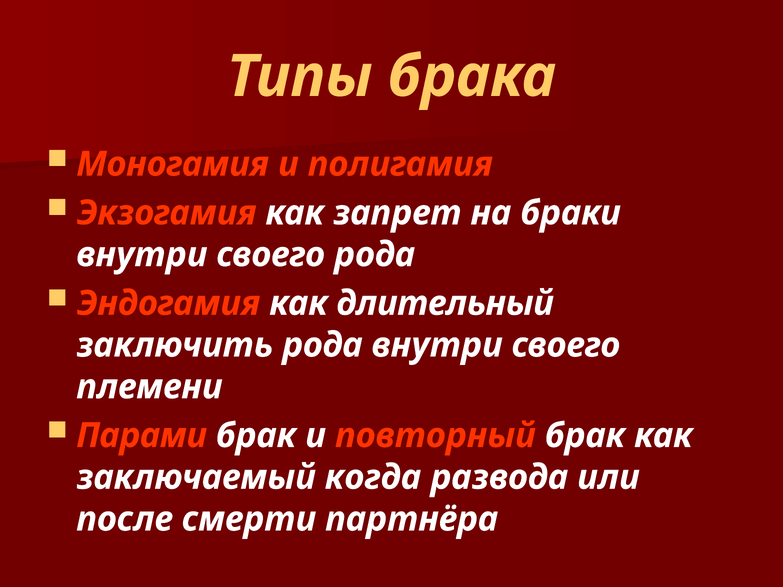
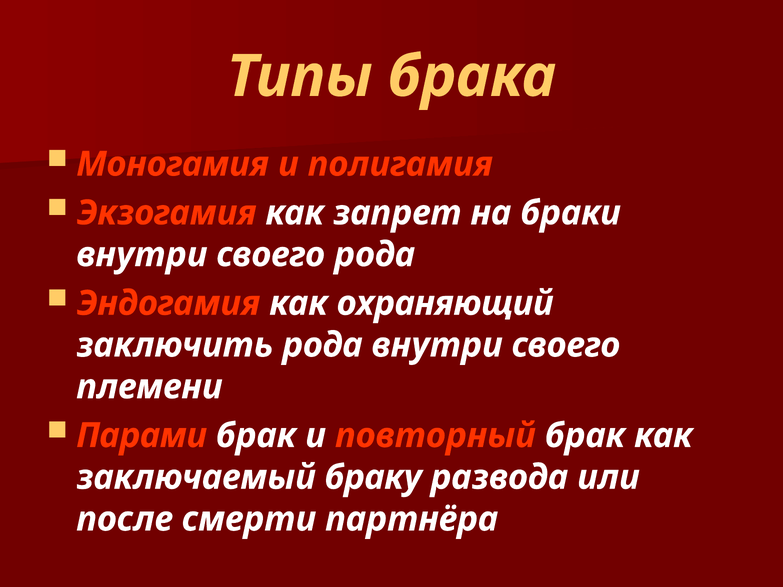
длительный: длительный -> охраняющий
когда: когда -> браку
